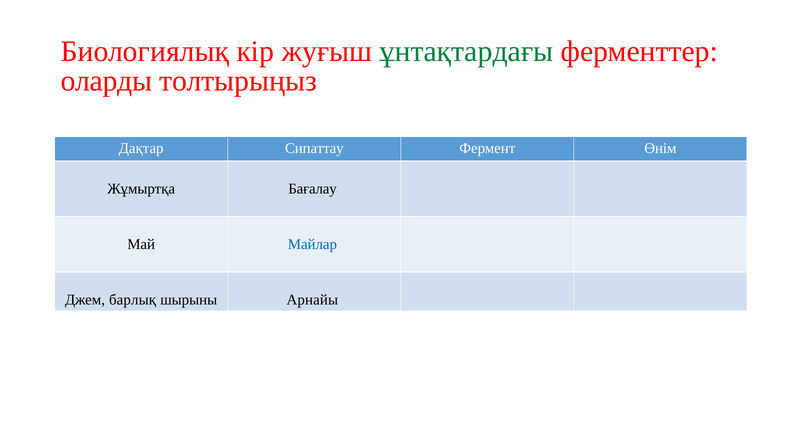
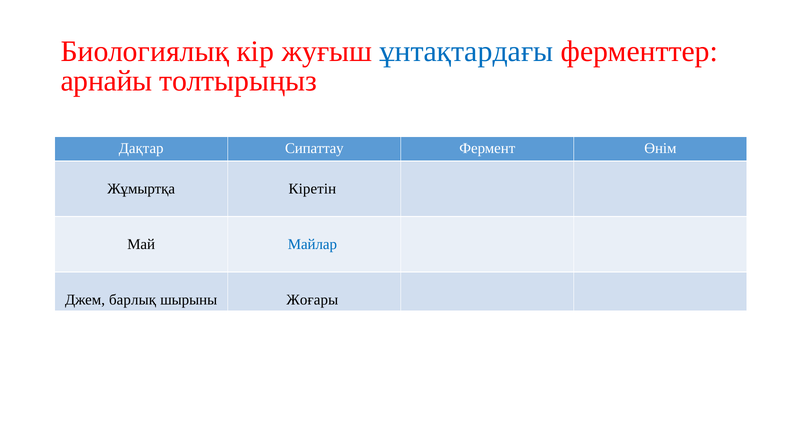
ұнтақтардағы colour: green -> blue
оларды: оларды -> арнайы
Бағалау: Бағалау -> Кіретін
Арнайы: Арнайы -> Жоғары
